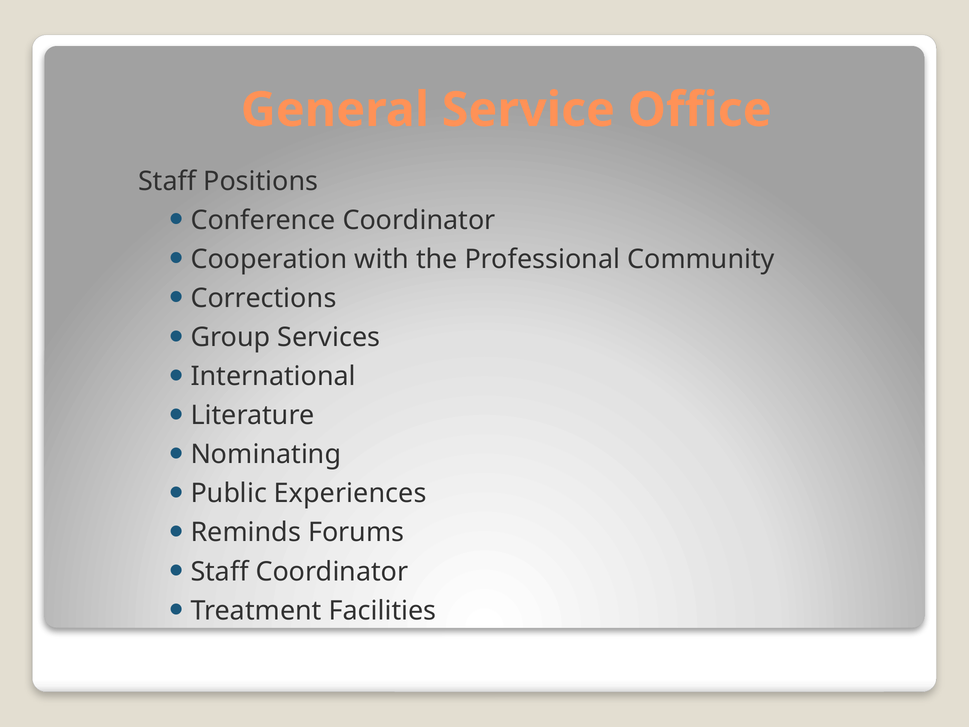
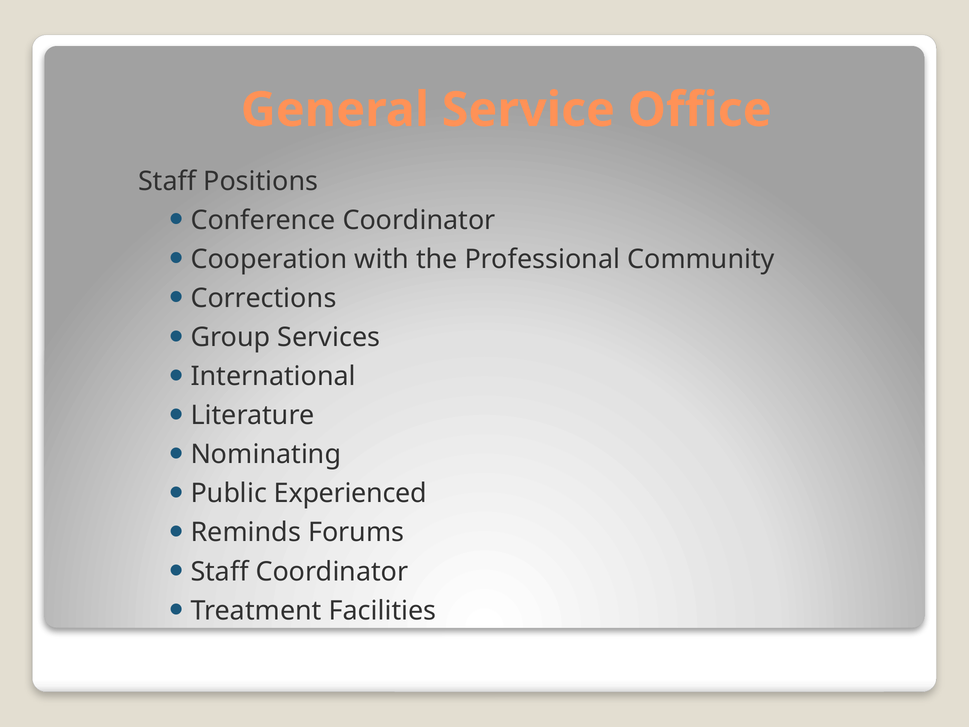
Experiences: Experiences -> Experienced
